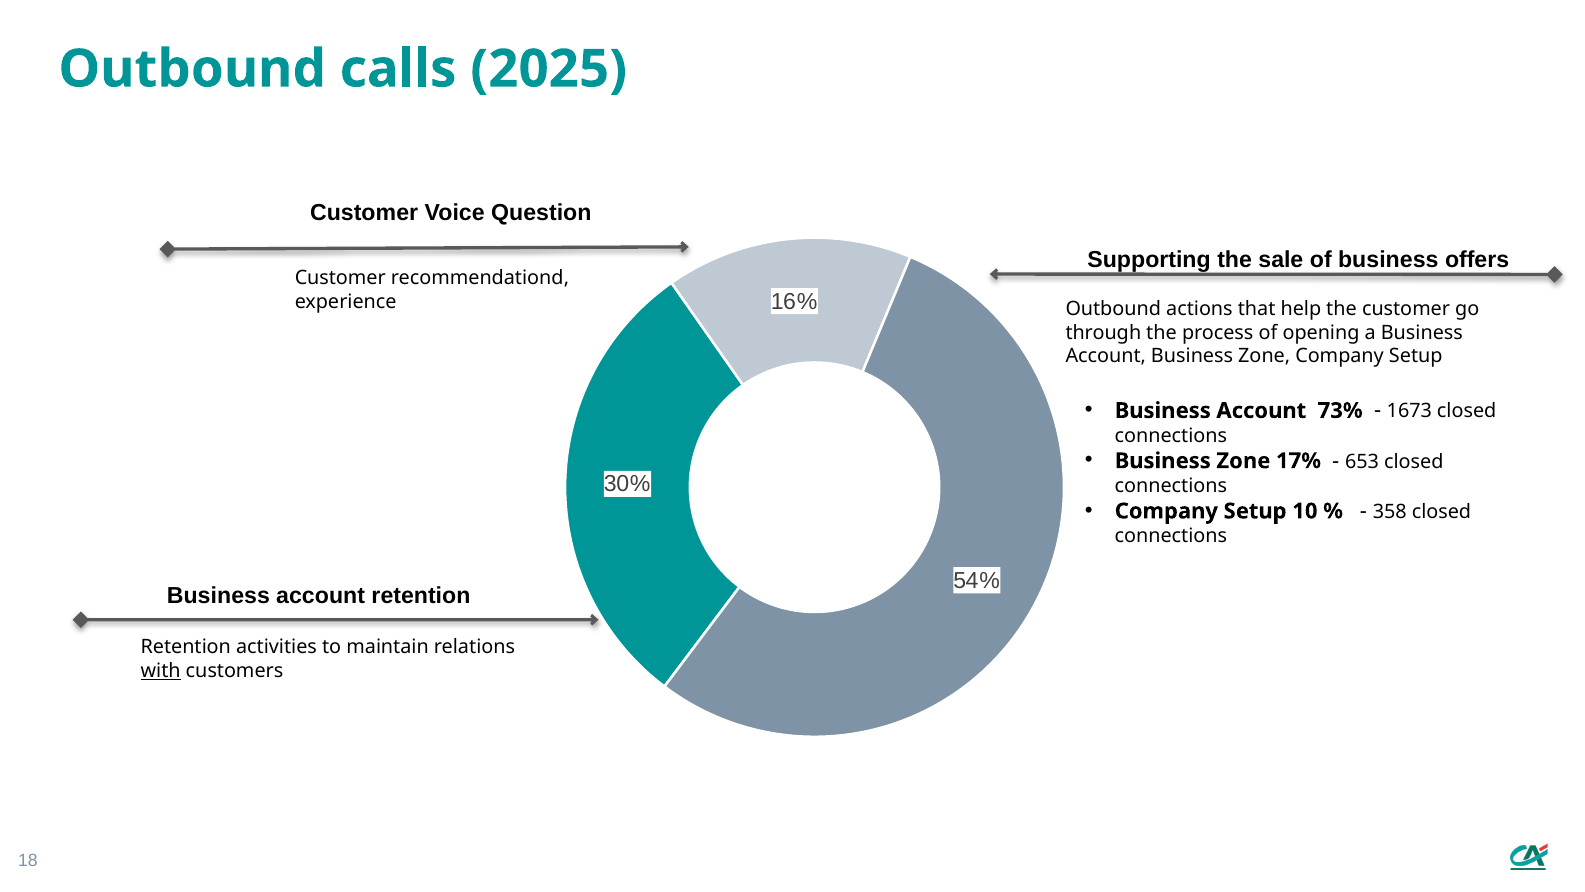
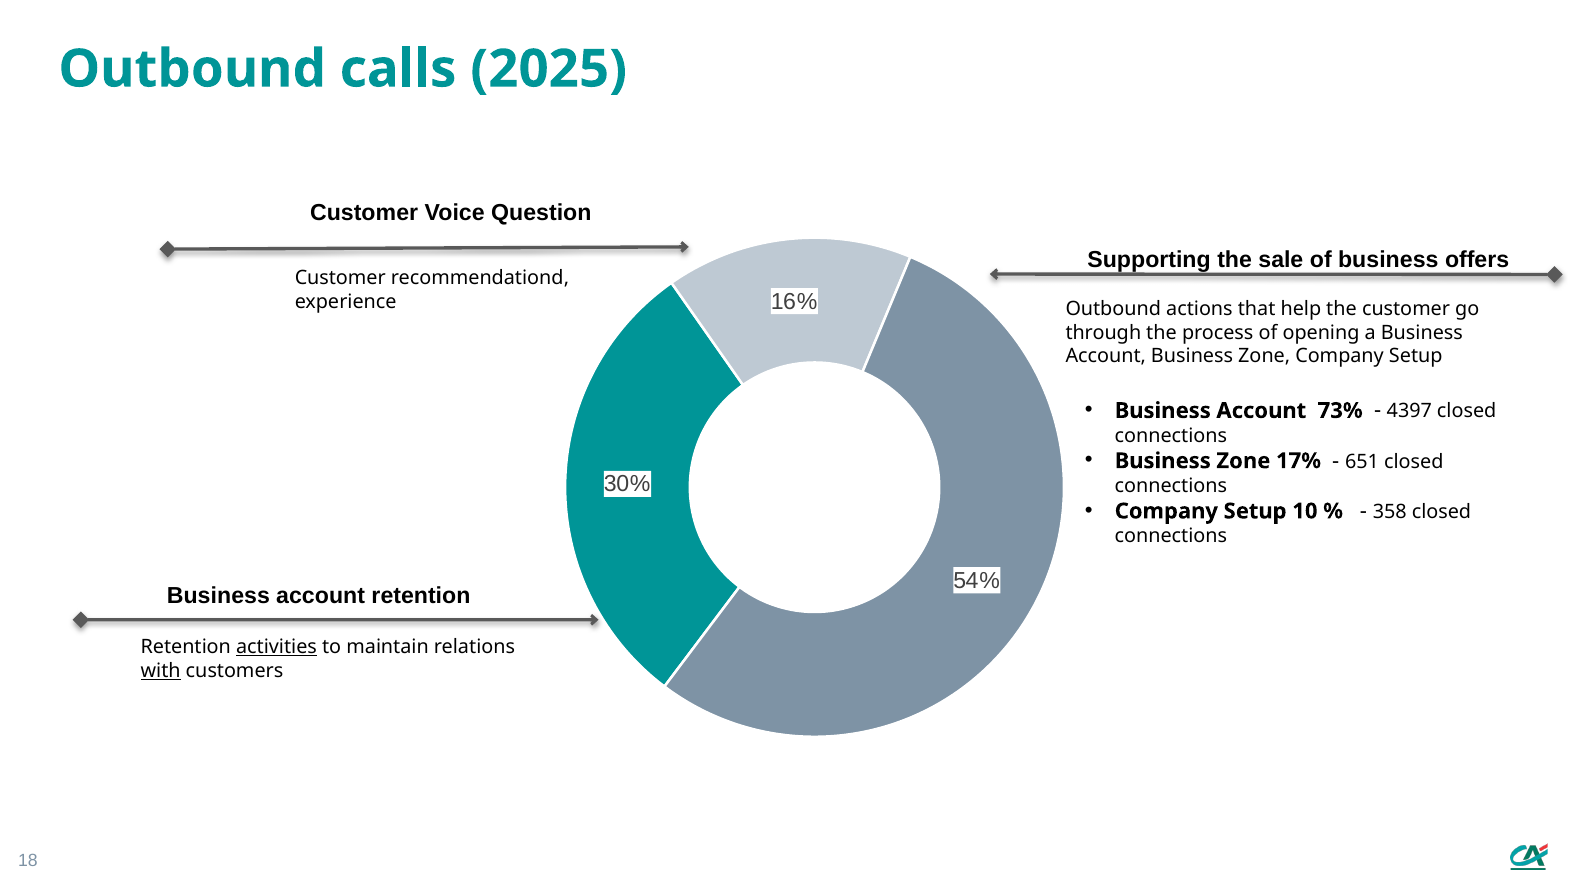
1673: 1673 -> 4397
653: 653 -> 651
activities underline: none -> present
